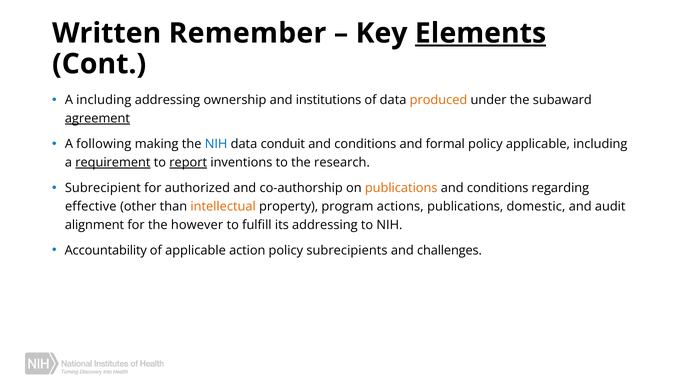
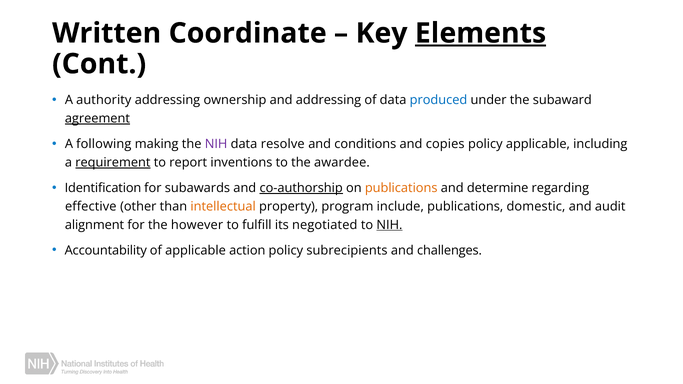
Remember: Remember -> Coordinate
A including: including -> authority
and institutions: institutions -> addressing
produced colour: orange -> blue
NIH at (216, 144) colour: blue -> purple
conduit: conduit -> resolve
formal: formal -> copies
report underline: present -> none
research: research -> awardee
Subrecipient: Subrecipient -> Identification
authorized: authorized -> subawards
co-authorship underline: none -> present
conditions at (498, 188): conditions -> determine
actions: actions -> include
its addressing: addressing -> negotiated
NIH at (389, 225) underline: none -> present
